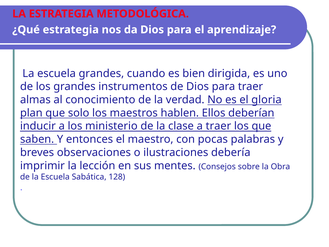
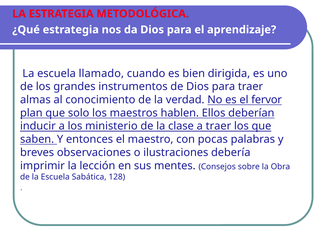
escuela grandes: grandes -> llamado
gloria: gloria -> fervor
